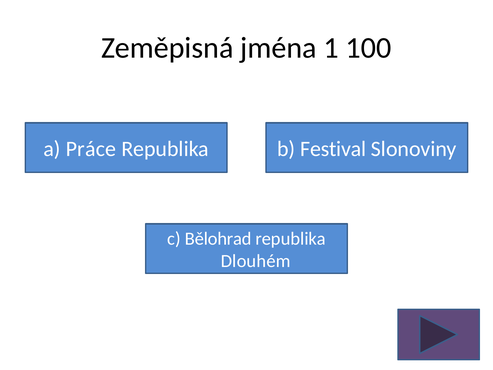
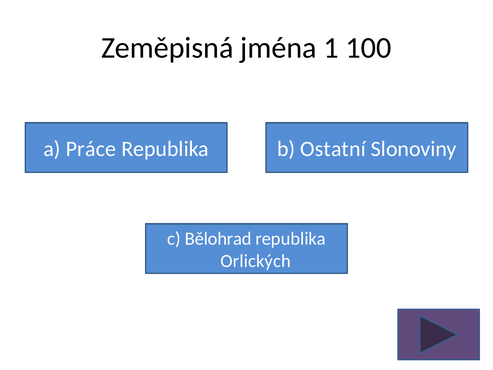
Festival: Festival -> Ostatní
Dlouhém: Dlouhém -> Orlických
